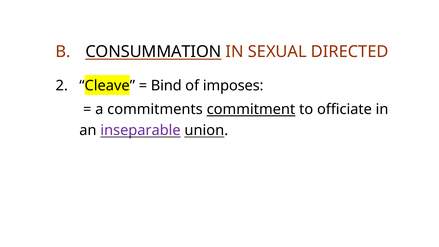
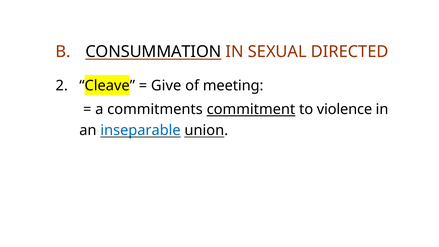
Bind: Bind -> Give
imposes: imposes -> meeting
officiate: officiate -> violence
inseparable colour: purple -> blue
